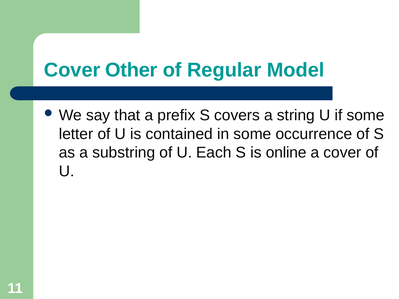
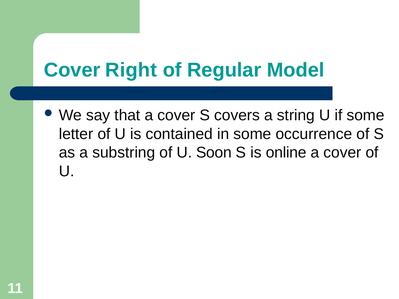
Other: Other -> Right
that a prefix: prefix -> cover
Each: Each -> Soon
